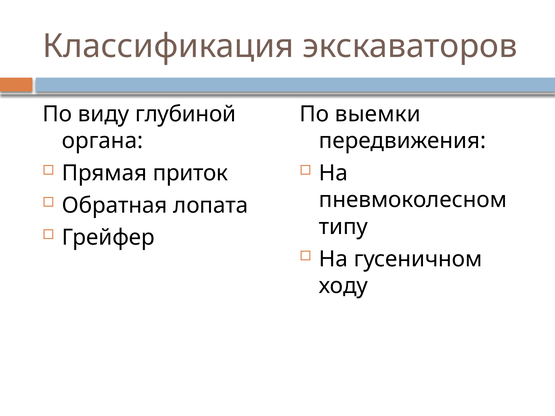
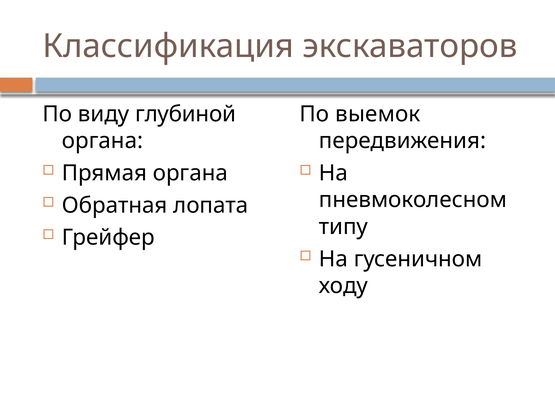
выемки: выемки -> выемок
Прямая приток: приток -> органа
